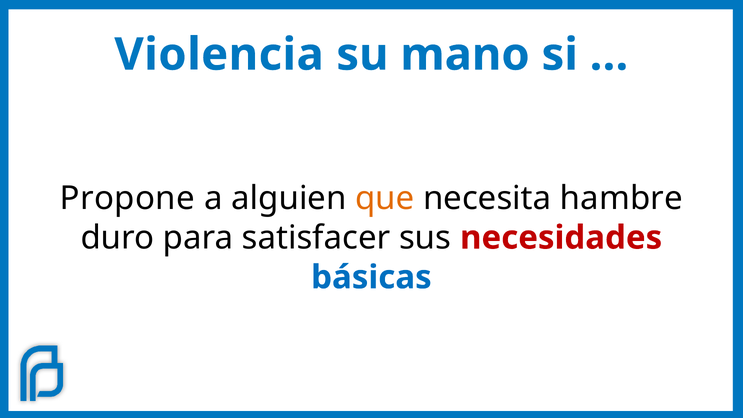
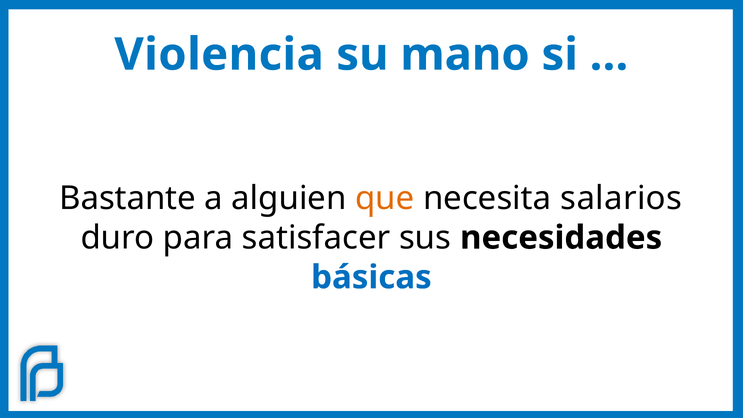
Propone: Propone -> Bastante
hambre: hambre -> salarios
necesidades colour: red -> black
